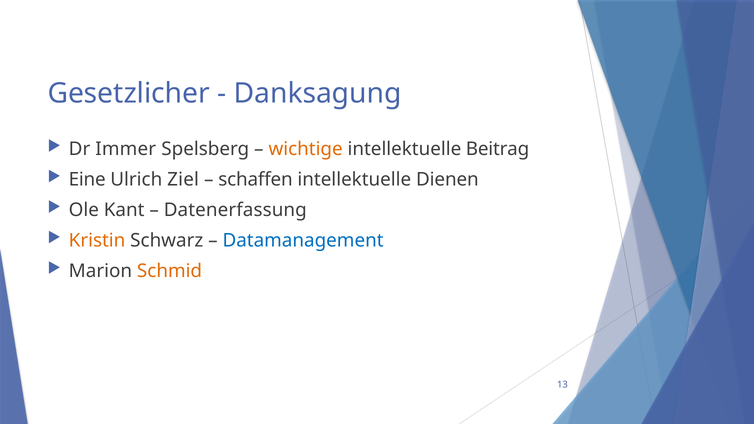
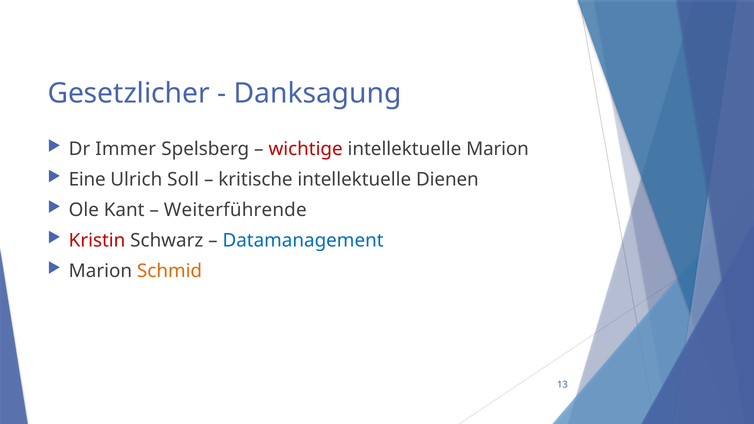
wichtige colour: orange -> red
intellektuelle Beitrag: Beitrag -> Marion
Ziel: Ziel -> Soll
schaffen: schaffen -> kritische
Datenerfassung: Datenerfassung -> Weiterführende
Kristin colour: orange -> red
